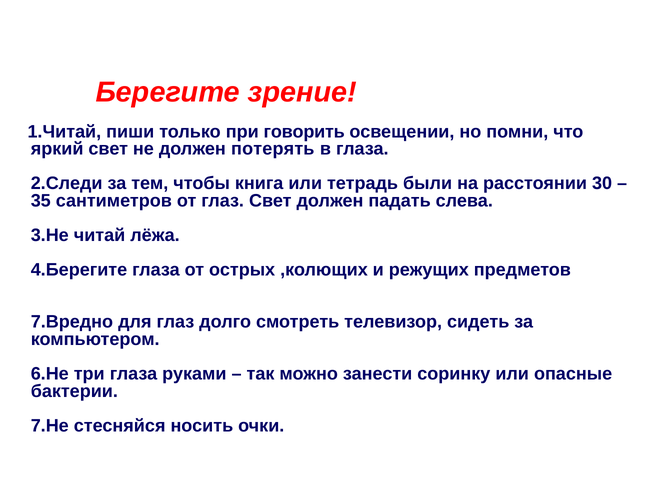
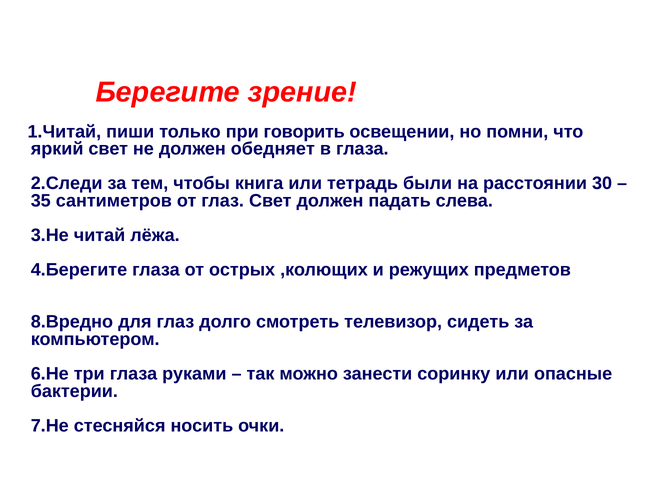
потерять: потерять -> обедняет
7.Вредно: 7.Вредно -> 8.Вредно
